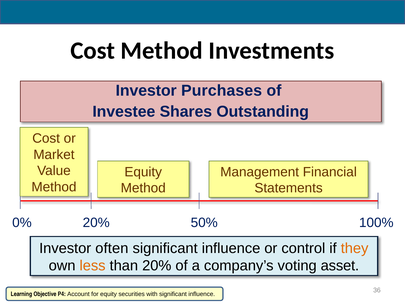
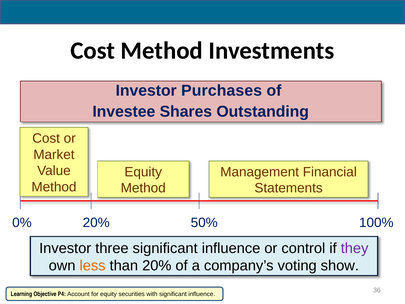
often: often -> three
they colour: orange -> purple
asset: asset -> show
